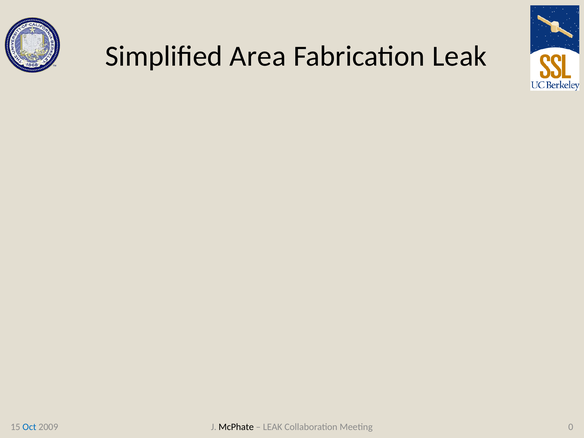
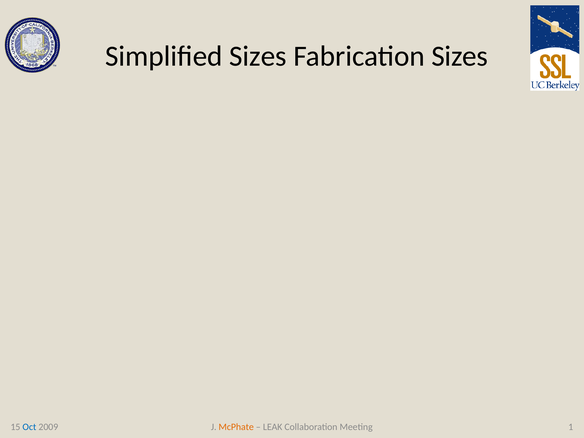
Simplified Area: Area -> Sizes
Fabrication Leak: Leak -> Sizes
McPhate colour: black -> orange
0: 0 -> 1
